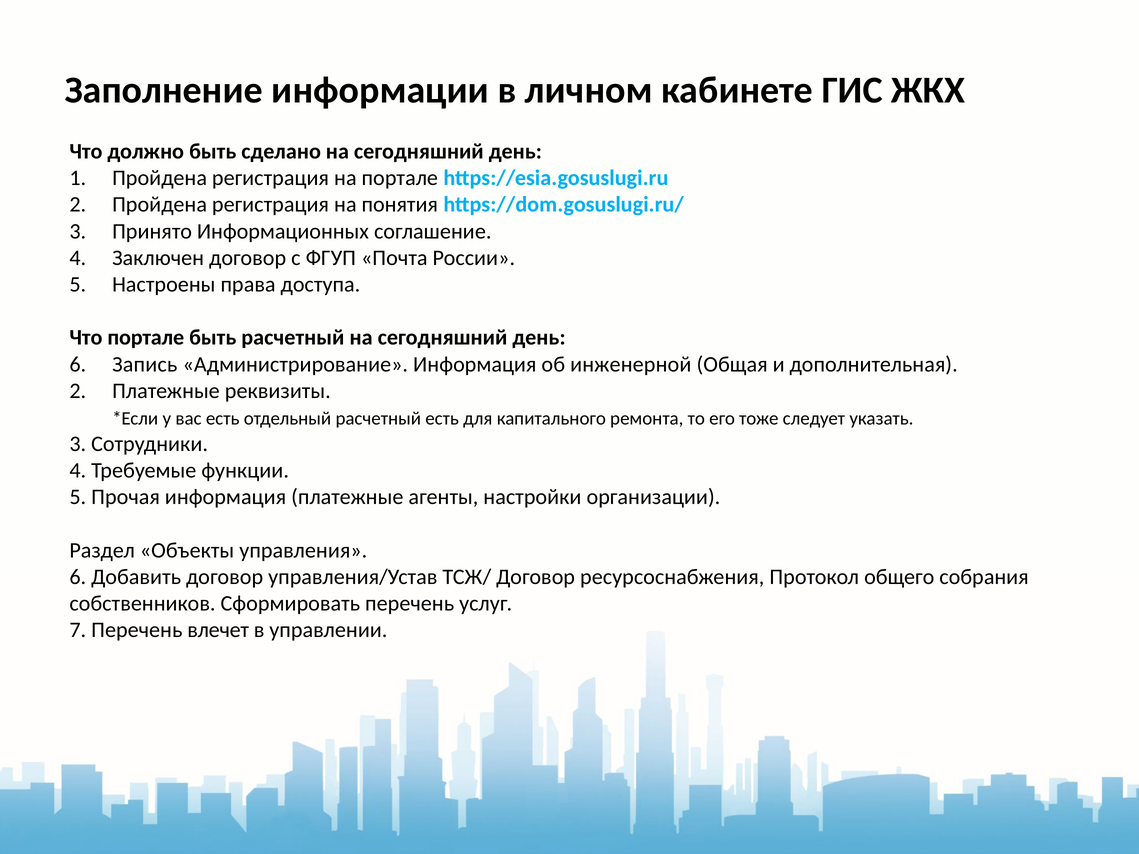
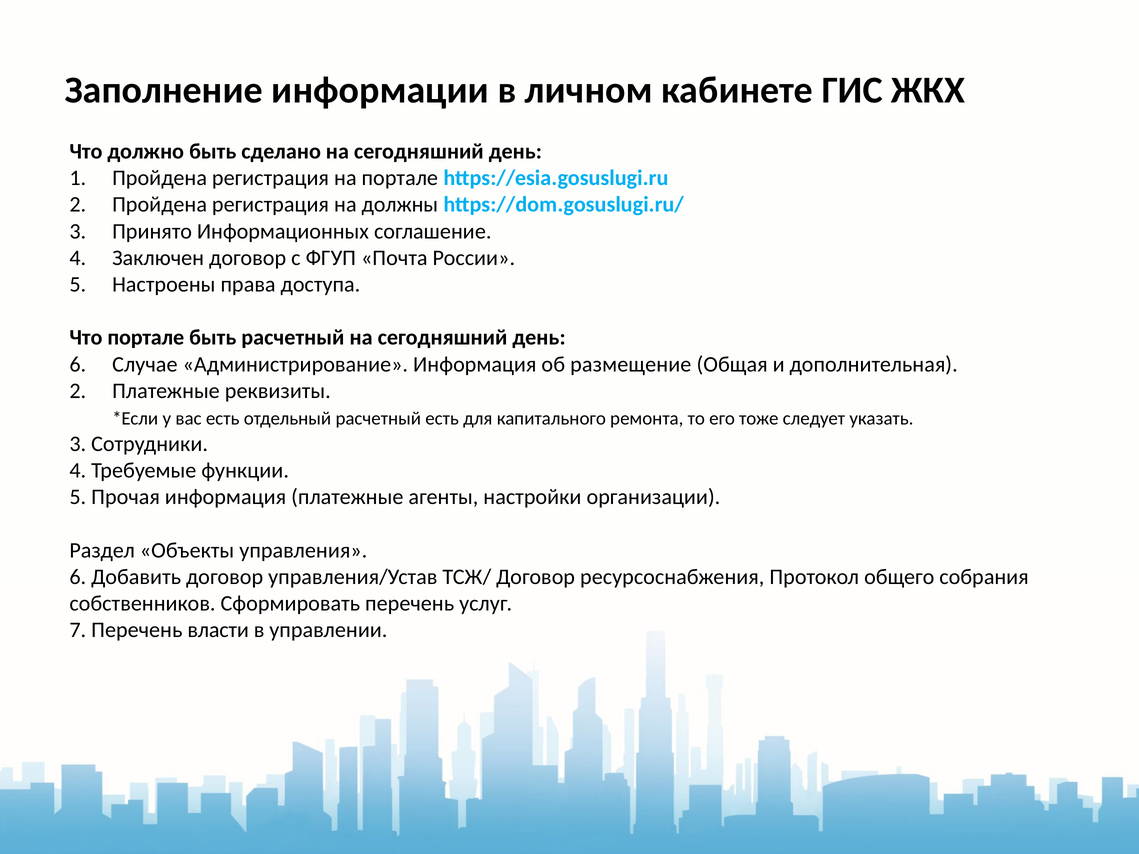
понятия: понятия -> должны
Запись: Запись -> Случае
инженерной: инженерной -> размещение
влечет: влечет -> власти
